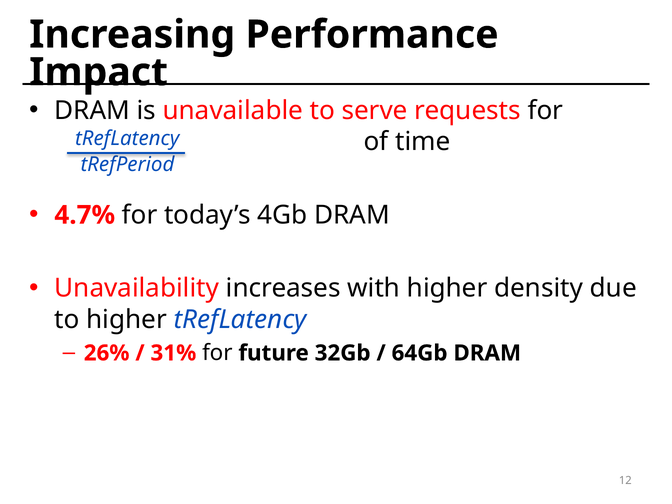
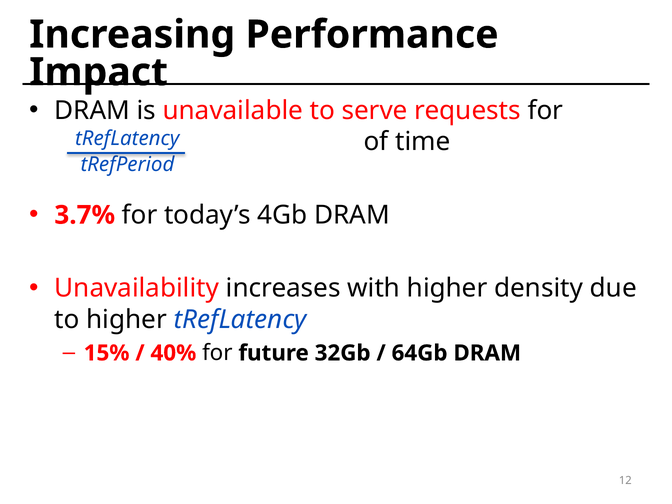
4.7%: 4.7% -> 3.7%
26%: 26% -> 15%
31%: 31% -> 40%
